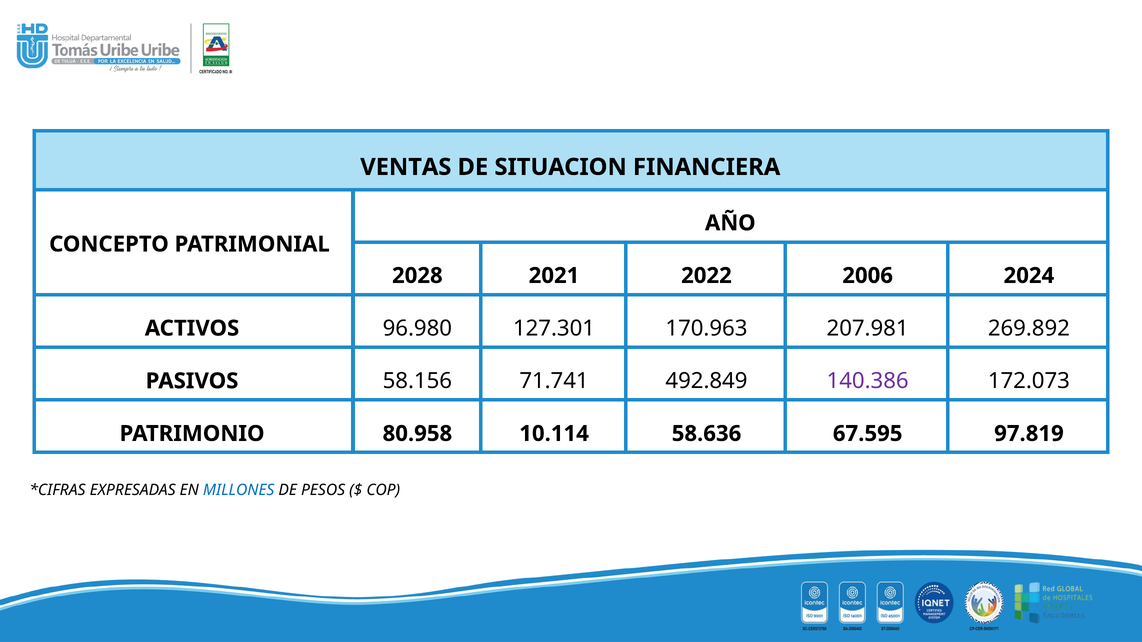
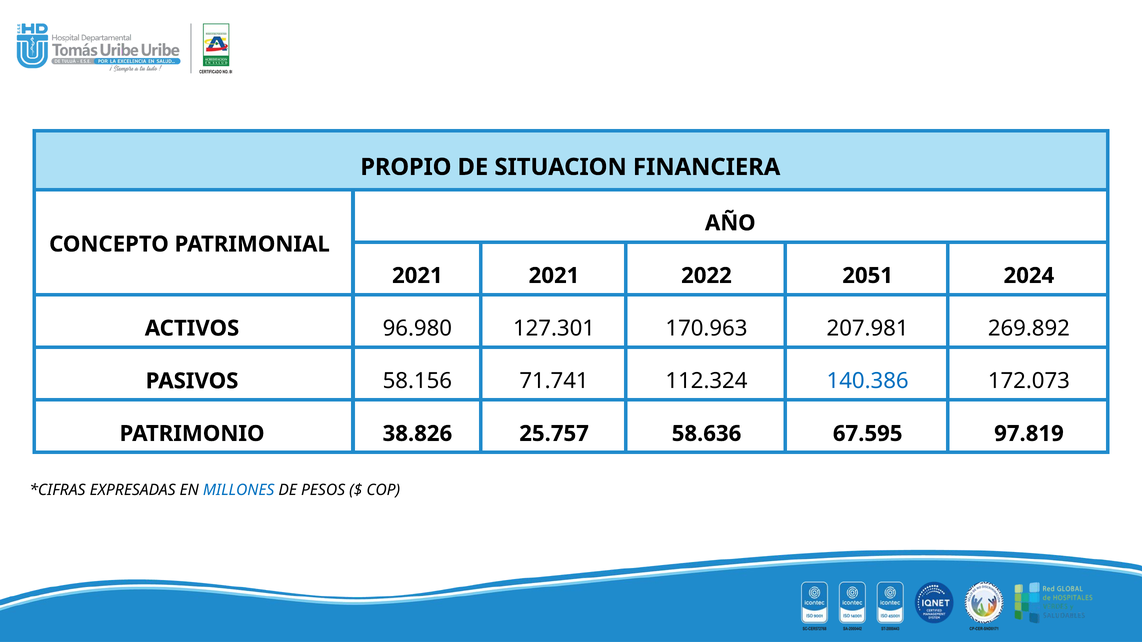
VENTAS: VENTAS -> PROPIO
2028 at (417, 276): 2028 -> 2021
2006: 2006 -> 2051
492.849: 492.849 -> 112.324
140.386 colour: purple -> blue
80.958: 80.958 -> 38.826
10.114: 10.114 -> 25.757
